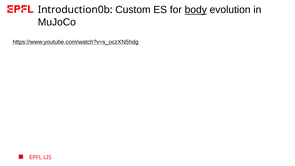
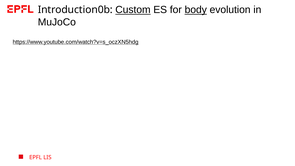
Custom underline: none -> present
